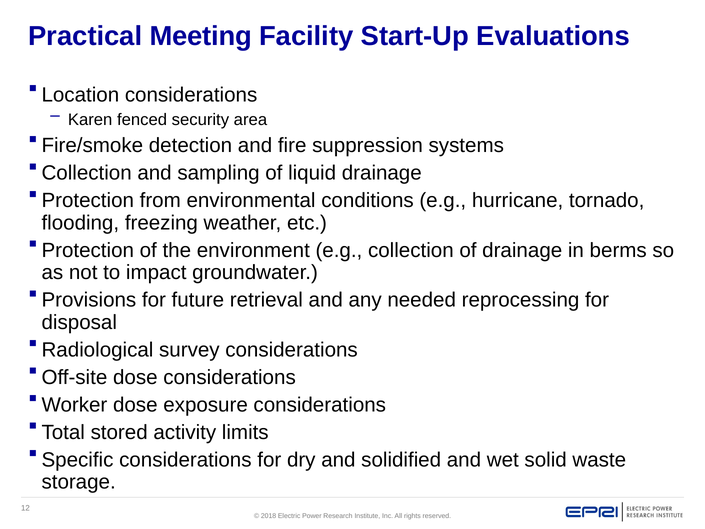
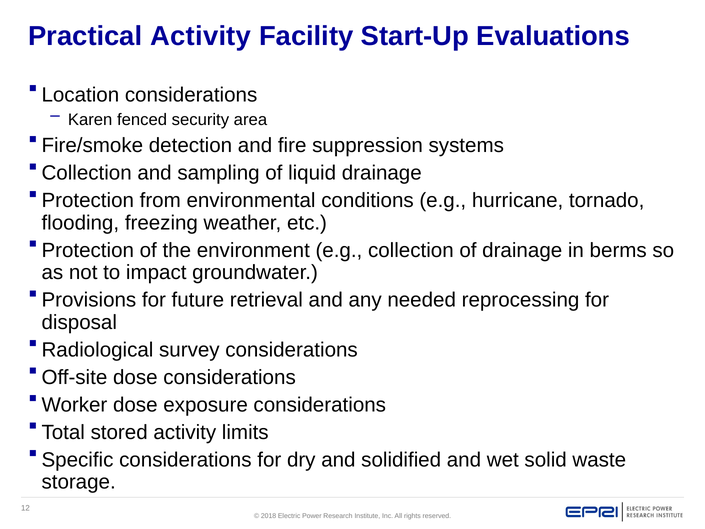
Practical Meeting: Meeting -> Activity
